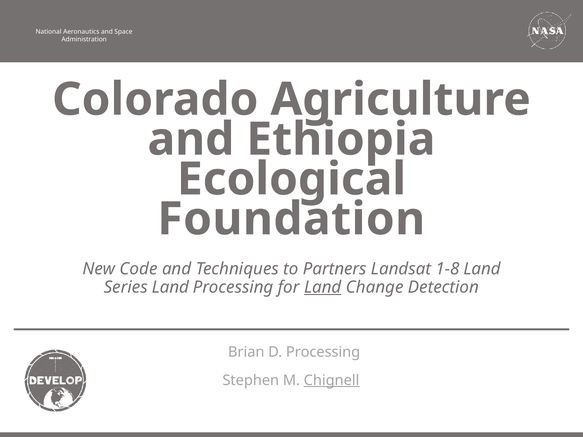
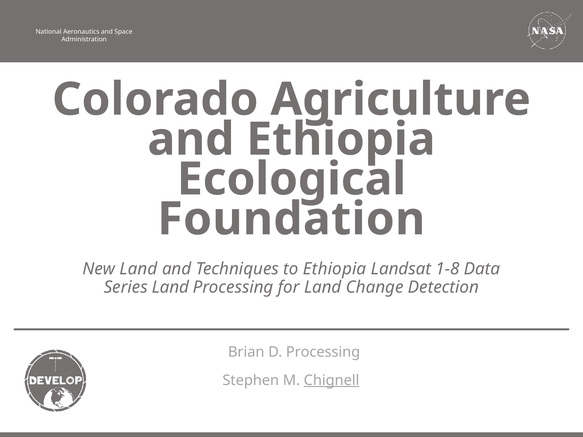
New Code: Code -> Land
to Partners: Partners -> Ethiopia
1-8 Land: Land -> Data
Land at (323, 287) underline: present -> none
